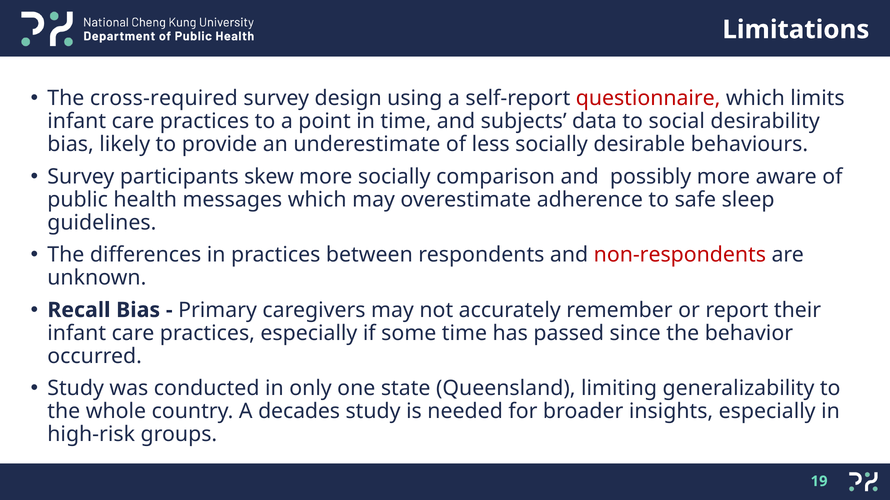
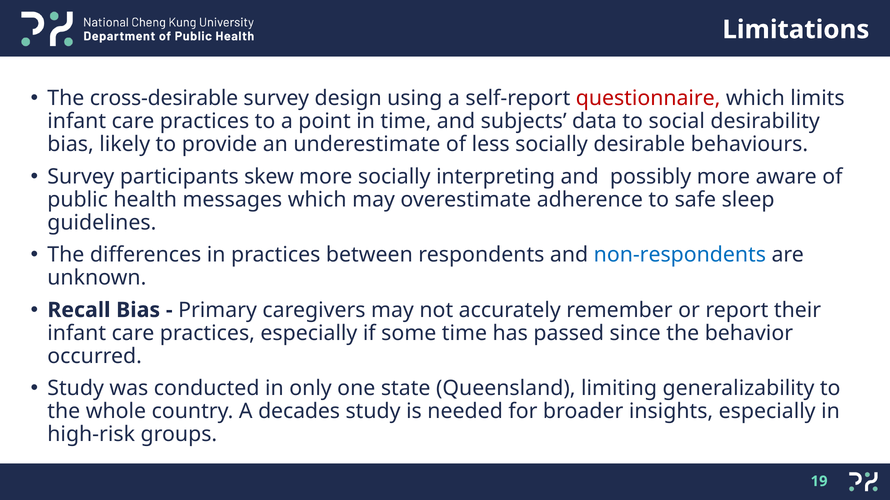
cross-required: cross-required -> cross-desirable
comparison: comparison -> interpreting
non-respondents colour: red -> blue
